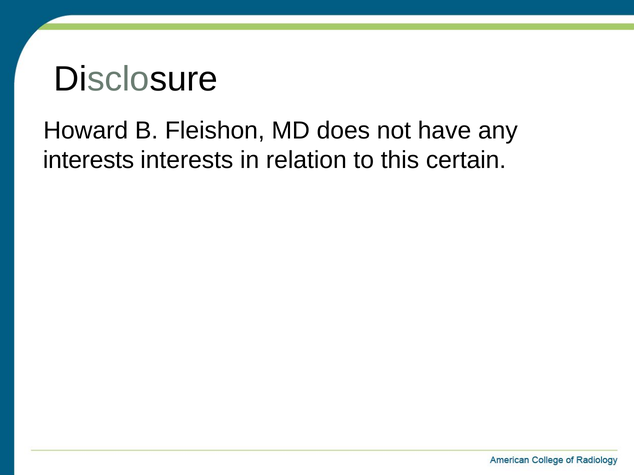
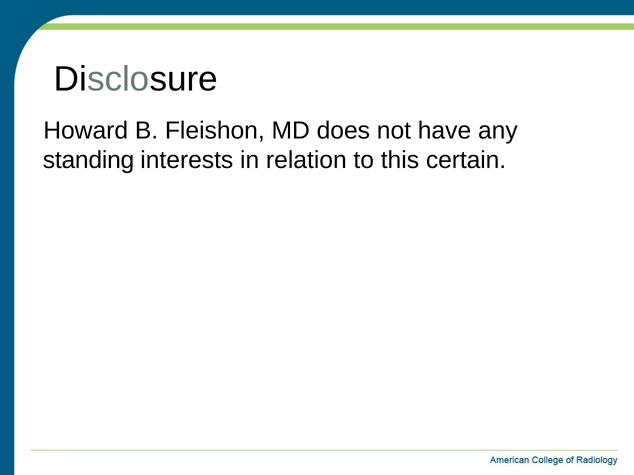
interests at (89, 160): interests -> standing
